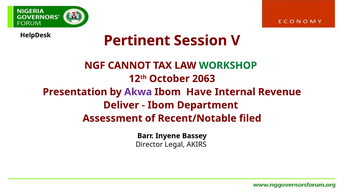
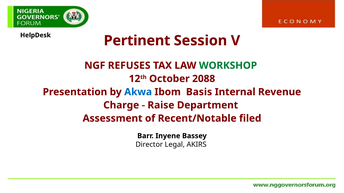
CANNOT: CANNOT -> REFUSES
2063: 2063 -> 2088
Akwa colour: purple -> blue
Have: Have -> Basis
Deliver: Deliver -> Charge
Ibom at (161, 105): Ibom -> Raise
